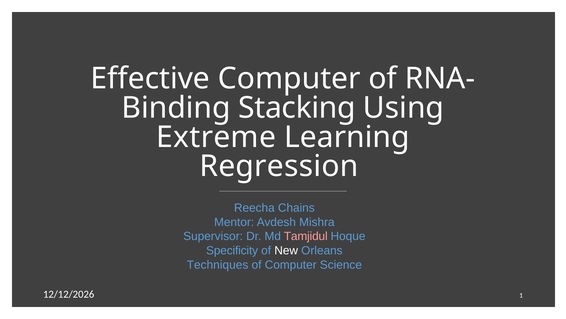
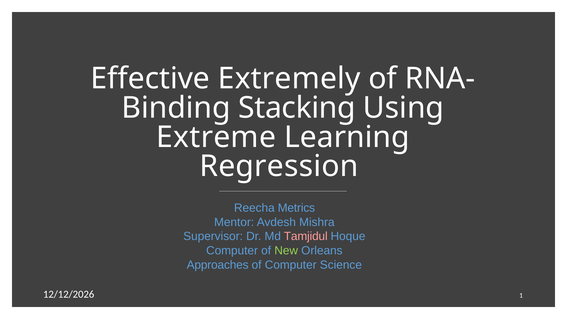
Effective Computer: Computer -> Extremely
Chains: Chains -> Metrics
Specificity at (232, 250): Specificity -> Computer
New colour: white -> light green
Techniques: Techniques -> Approaches
